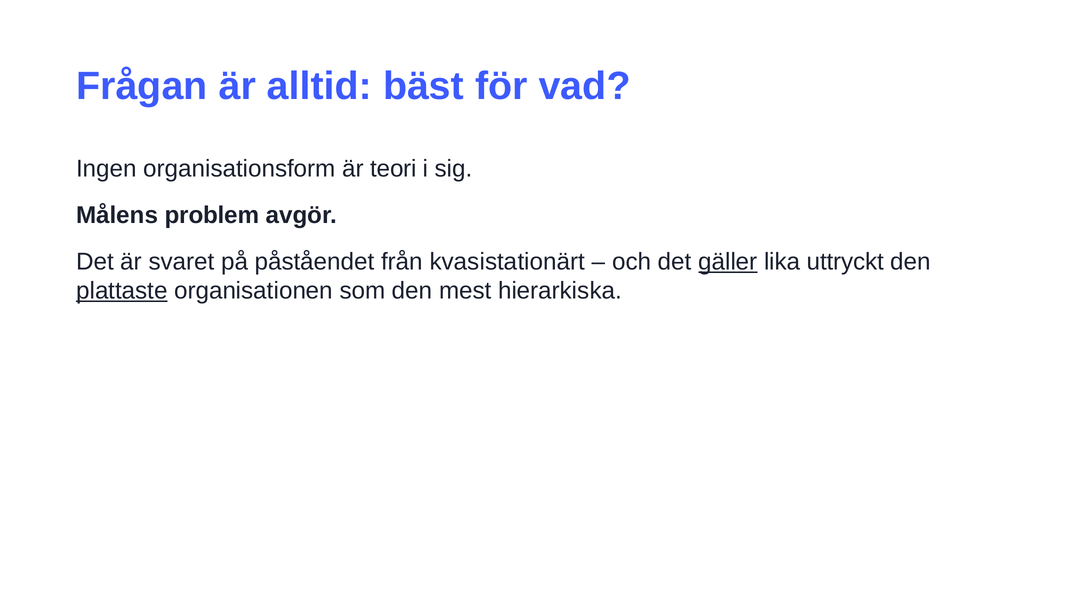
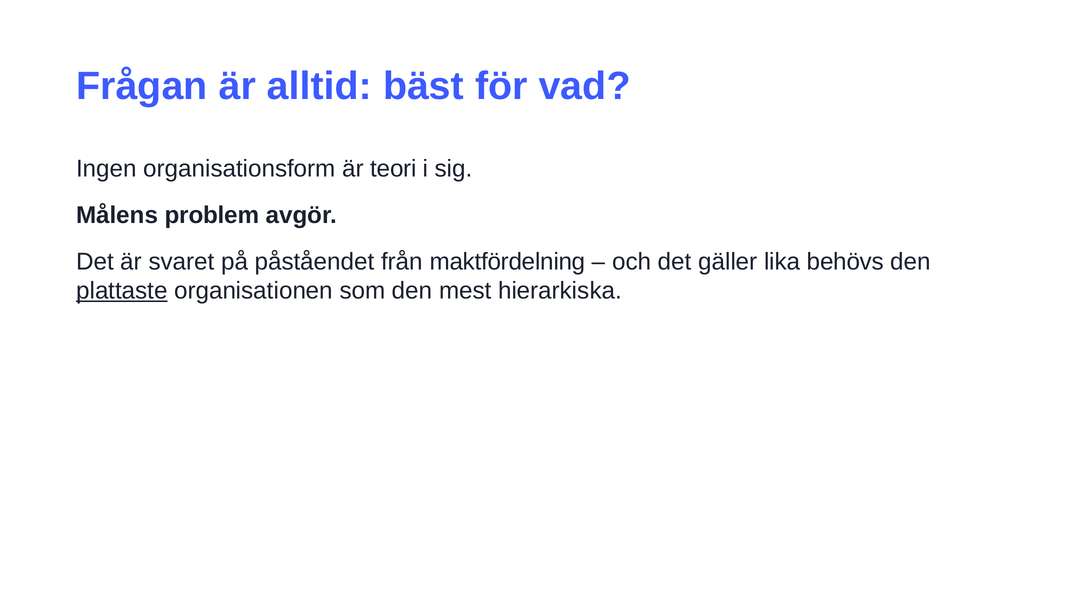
kvasistationärt: kvasistationärt -> maktfördelning
gäller underline: present -> none
uttryckt: uttryckt -> behövs
